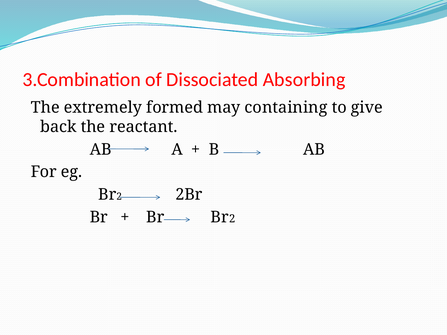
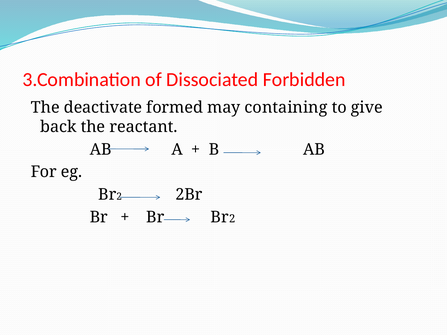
Absorbing: Absorbing -> Forbidden
extremely: extremely -> deactivate
